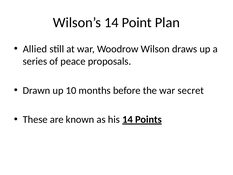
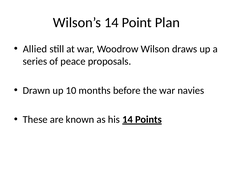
secret: secret -> navies
